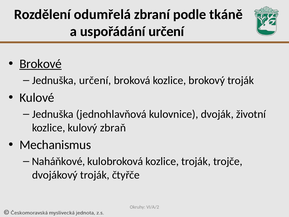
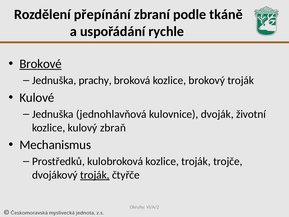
odumřelá: odumřelá -> přepínání
uspořádání určení: určení -> rychle
Jednuška určení: určení -> prachy
Naháňkové: Naháňkové -> Prostředků
troják at (95, 175) underline: none -> present
